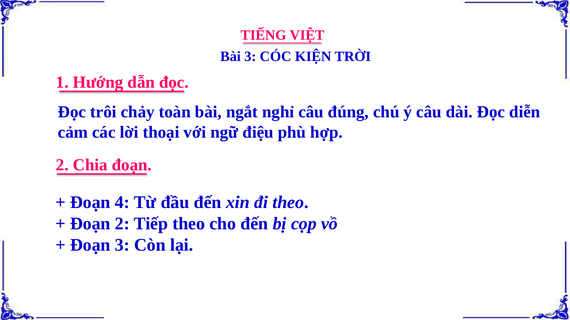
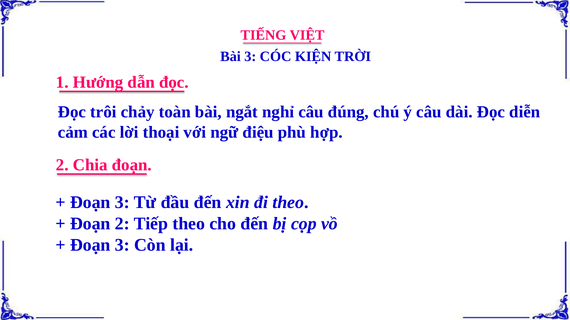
4 at (122, 203): 4 -> 3
